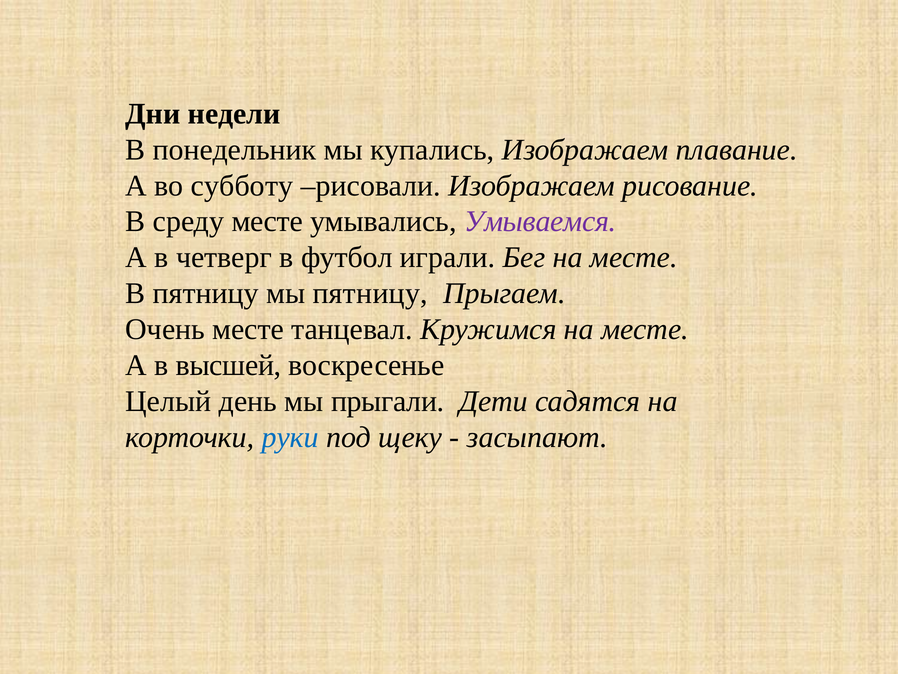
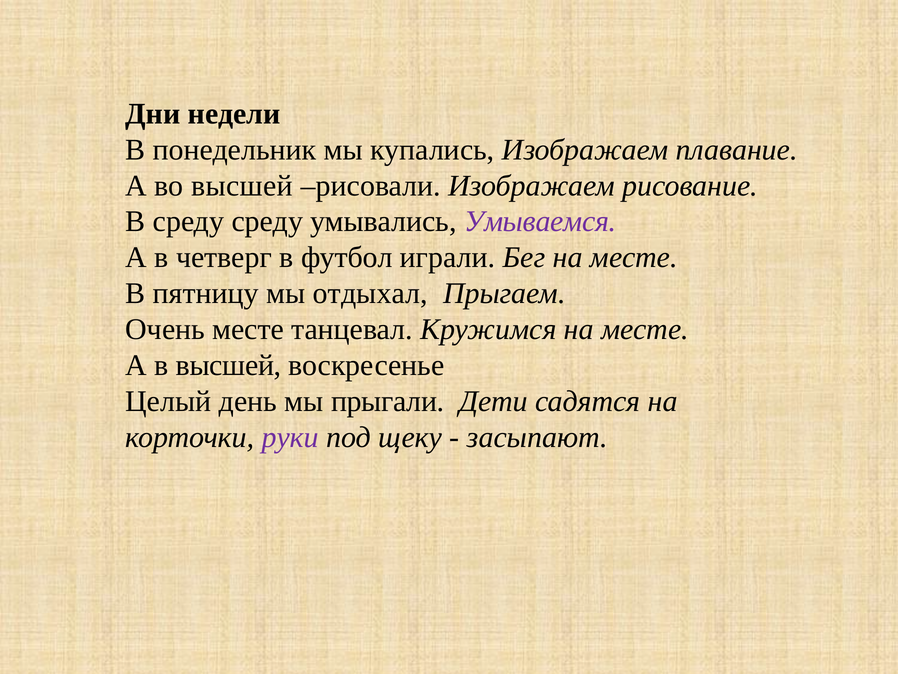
во субботу: субботу -> высшей
среду месте: месте -> среду
мы пятницу: пятницу -> отдыхал
руки colour: blue -> purple
